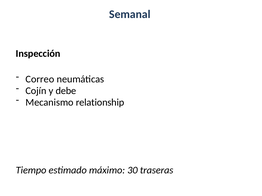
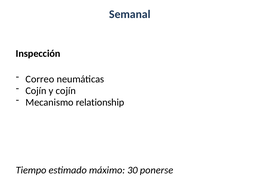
y debe: debe -> cojín
traseras: traseras -> ponerse
